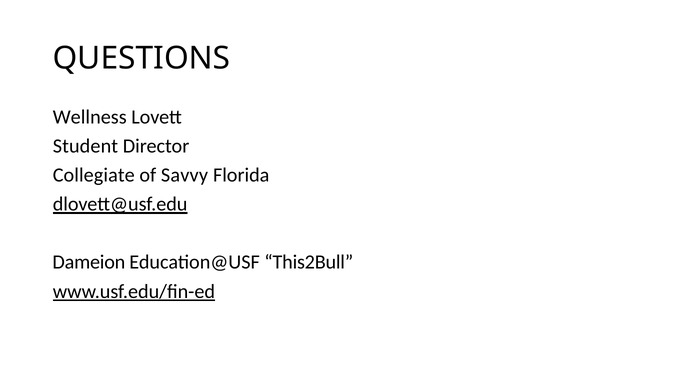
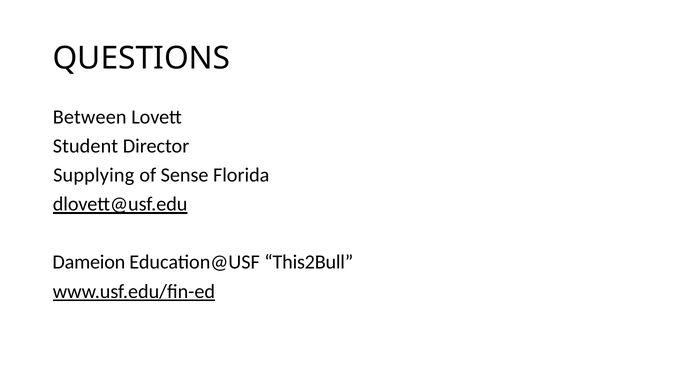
Wellness: Wellness -> Between
Collegiate: Collegiate -> Supplying
Savvy: Savvy -> Sense
